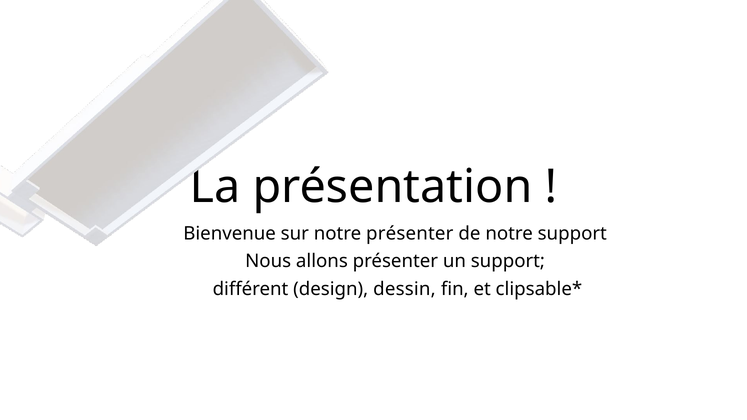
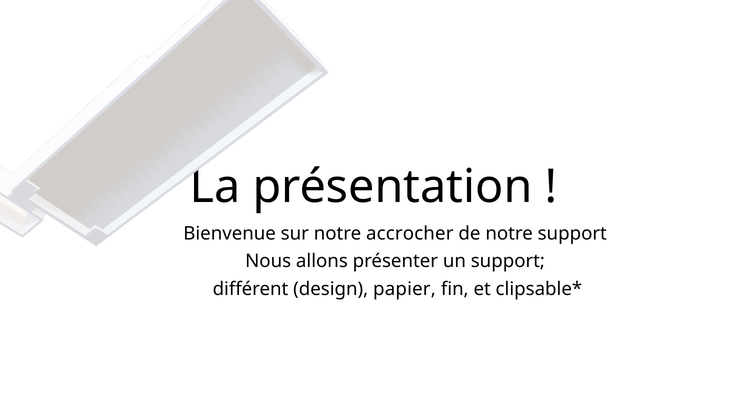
présenter at (410, 233): présenter -> accrocher
dessin: dessin -> papier
